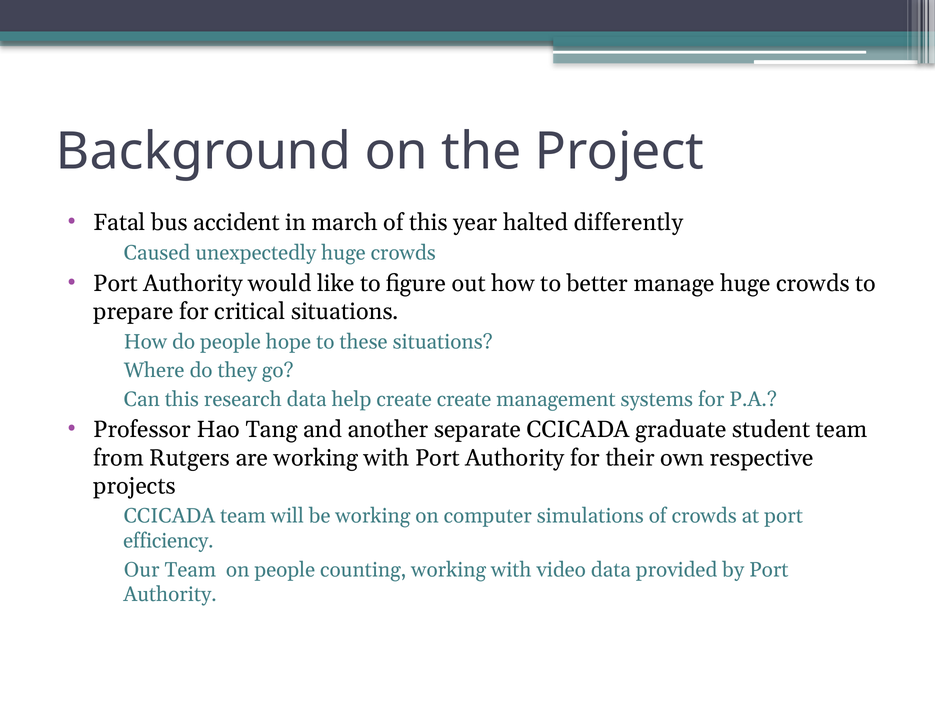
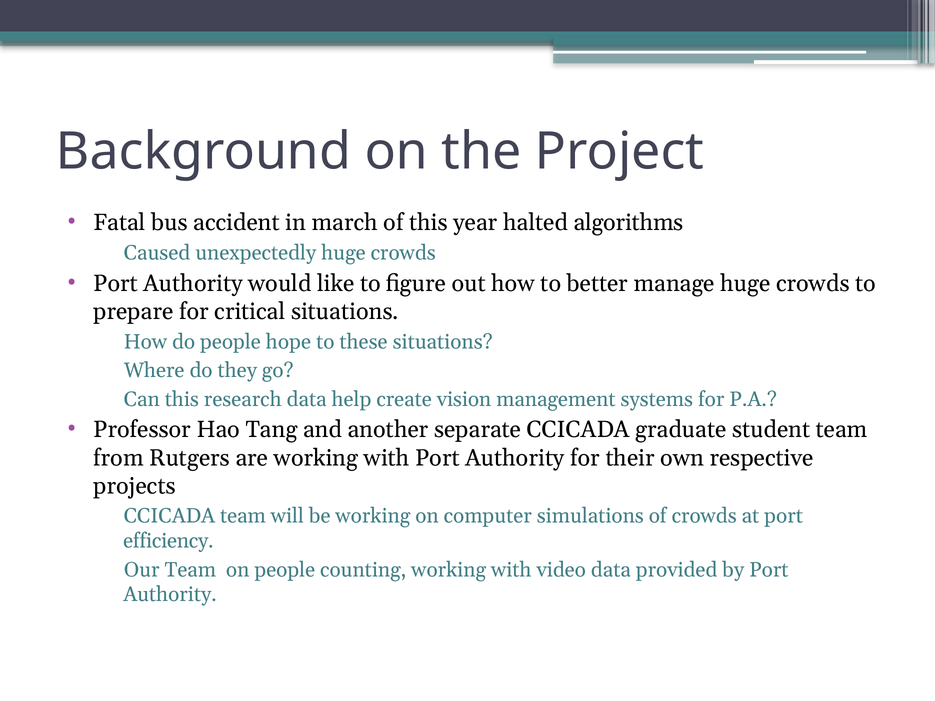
differently: differently -> algorithms
create create: create -> vision
